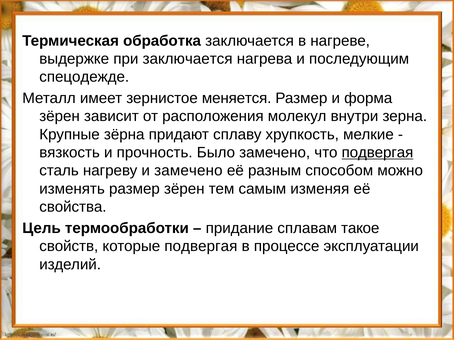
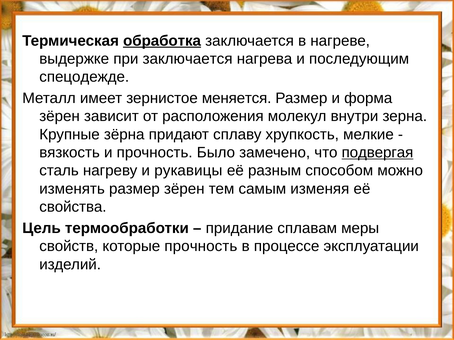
обработка underline: none -> present
и замечено: замечено -> рукавицы
такое: такое -> меры
которые подвергая: подвергая -> прочность
